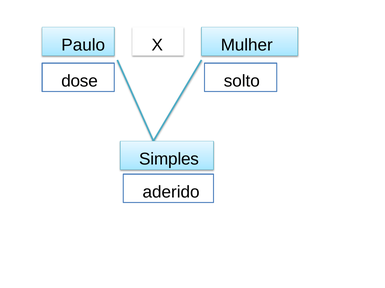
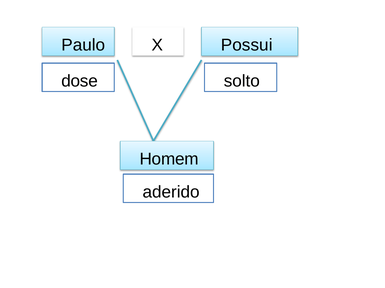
Mulher: Mulher -> Possui
Simples: Simples -> Homem
